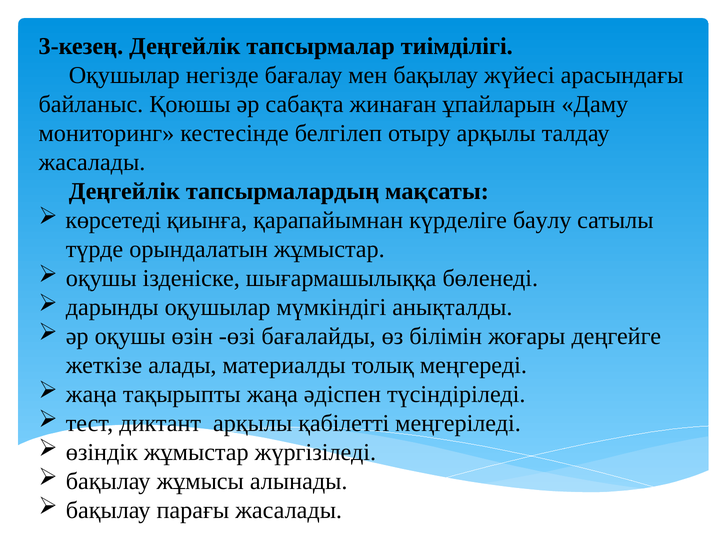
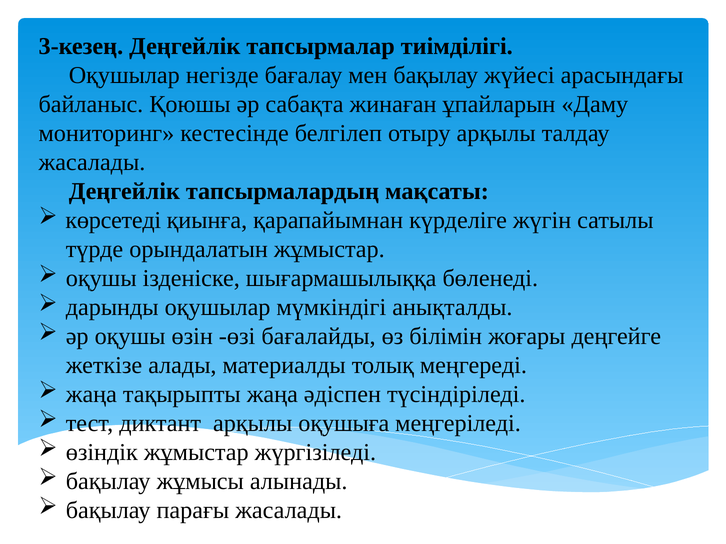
баулу: баулу -> жүгін
қабілетті: қабілетті -> оқушыға
